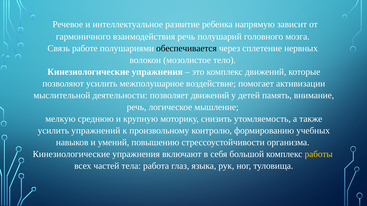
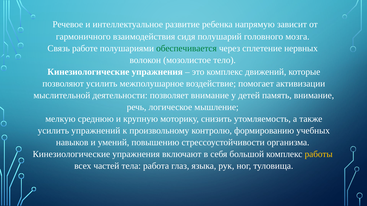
взаимодействия речь: речь -> сидя
обеспечивается colour: black -> green
позволяет движений: движений -> внимание
